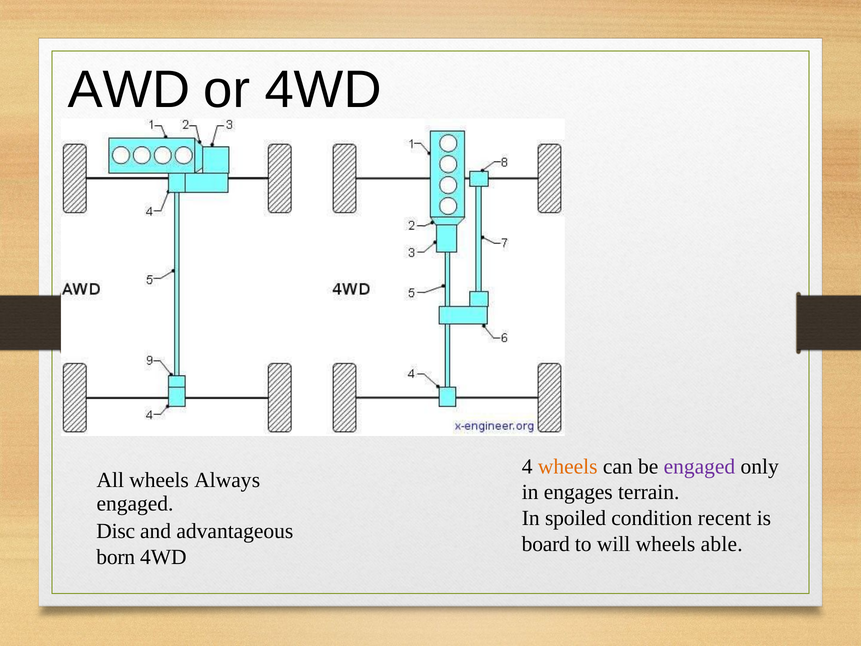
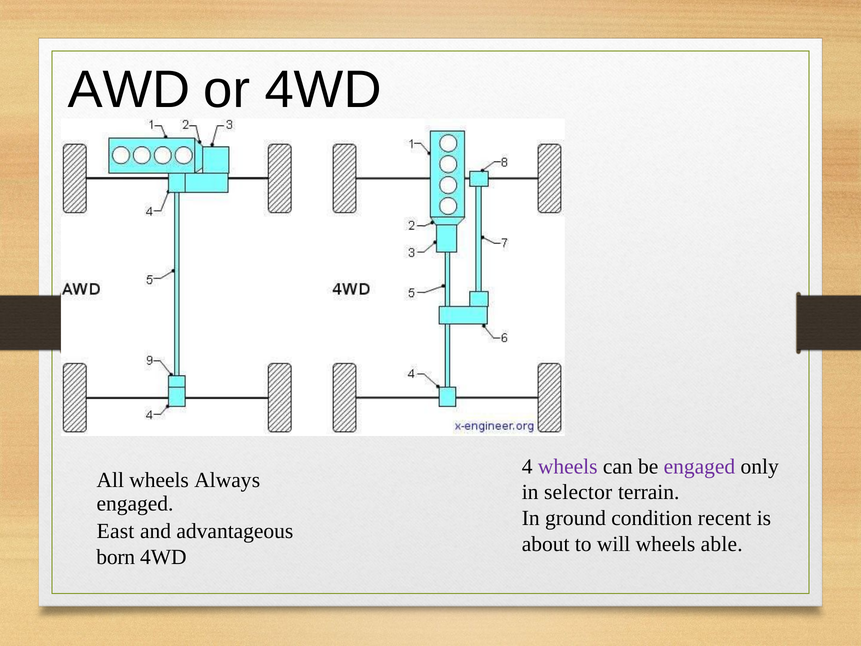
wheels at (568, 466) colour: orange -> purple
engages: engages -> selector
spoiled: spoiled -> ground
Disc: Disc -> East
board: board -> about
